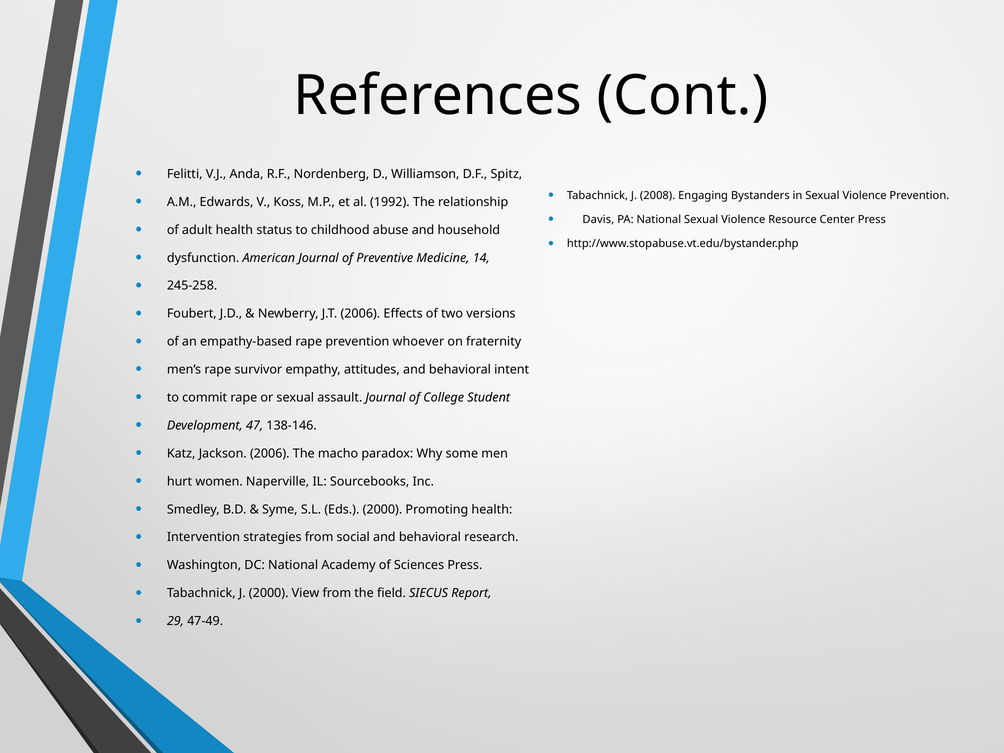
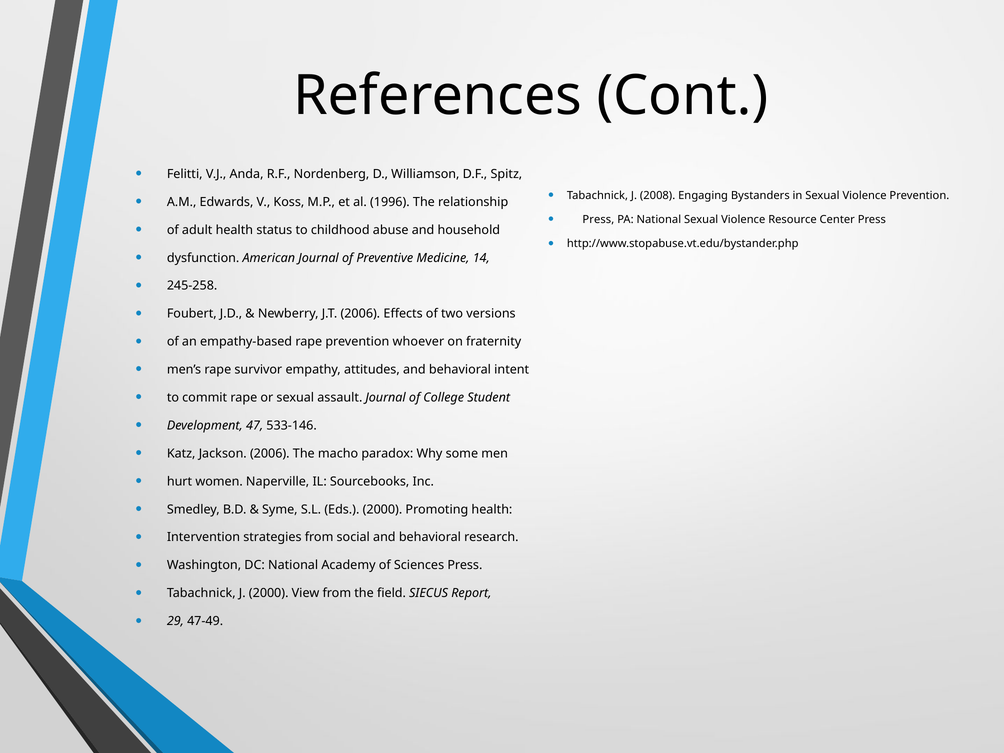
1992: 1992 -> 1996
Davis at (598, 220): Davis -> Press
138-146: 138-146 -> 533-146
